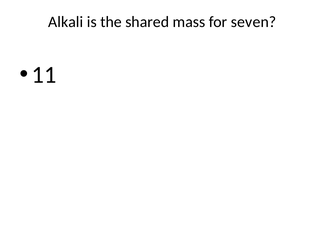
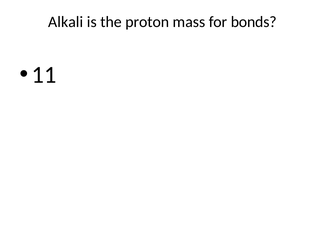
shared: shared -> proton
seven: seven -> bonds
